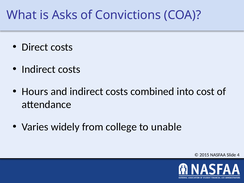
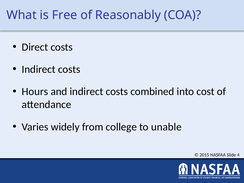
Asks: Asks -> Free
Convictions: Convictions -> Reasonably
